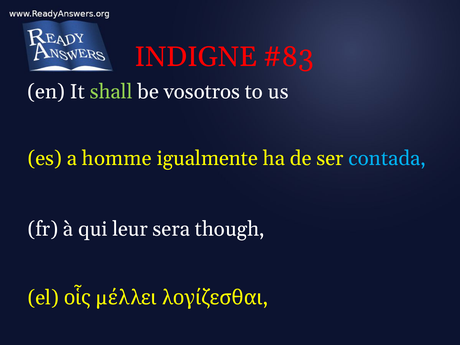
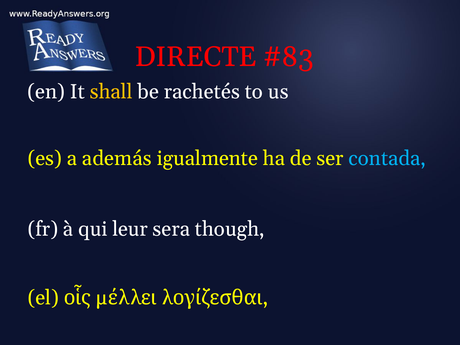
INDIGNE: INDIGNE -> DIRECTE
shall colour: light green -> yellow
vosotros: vosotros -> rachetés
homme: homme -> además
